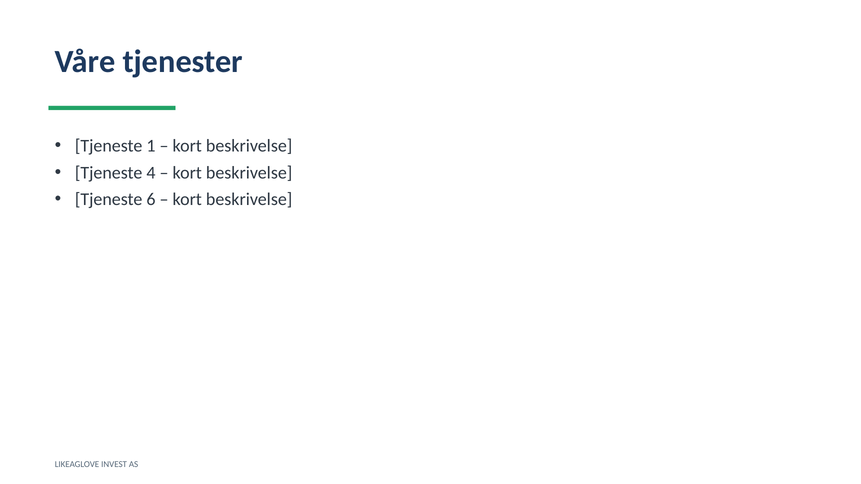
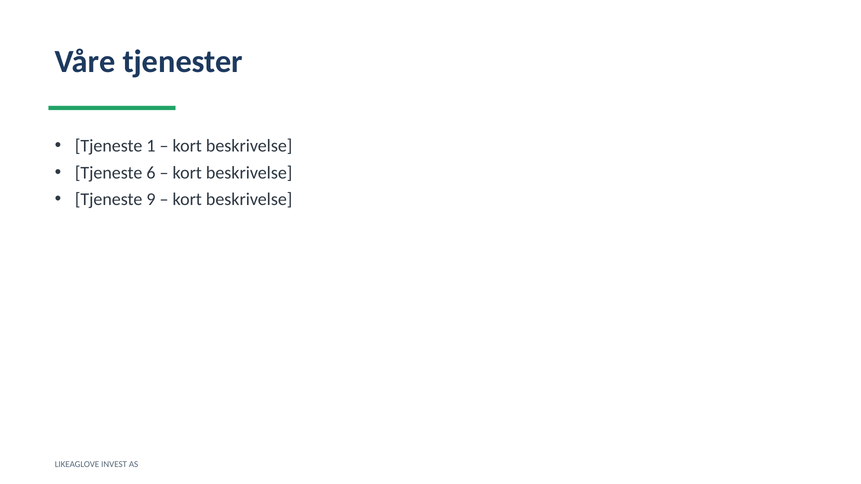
4: 4 -> 6
6: 6 -> 9
